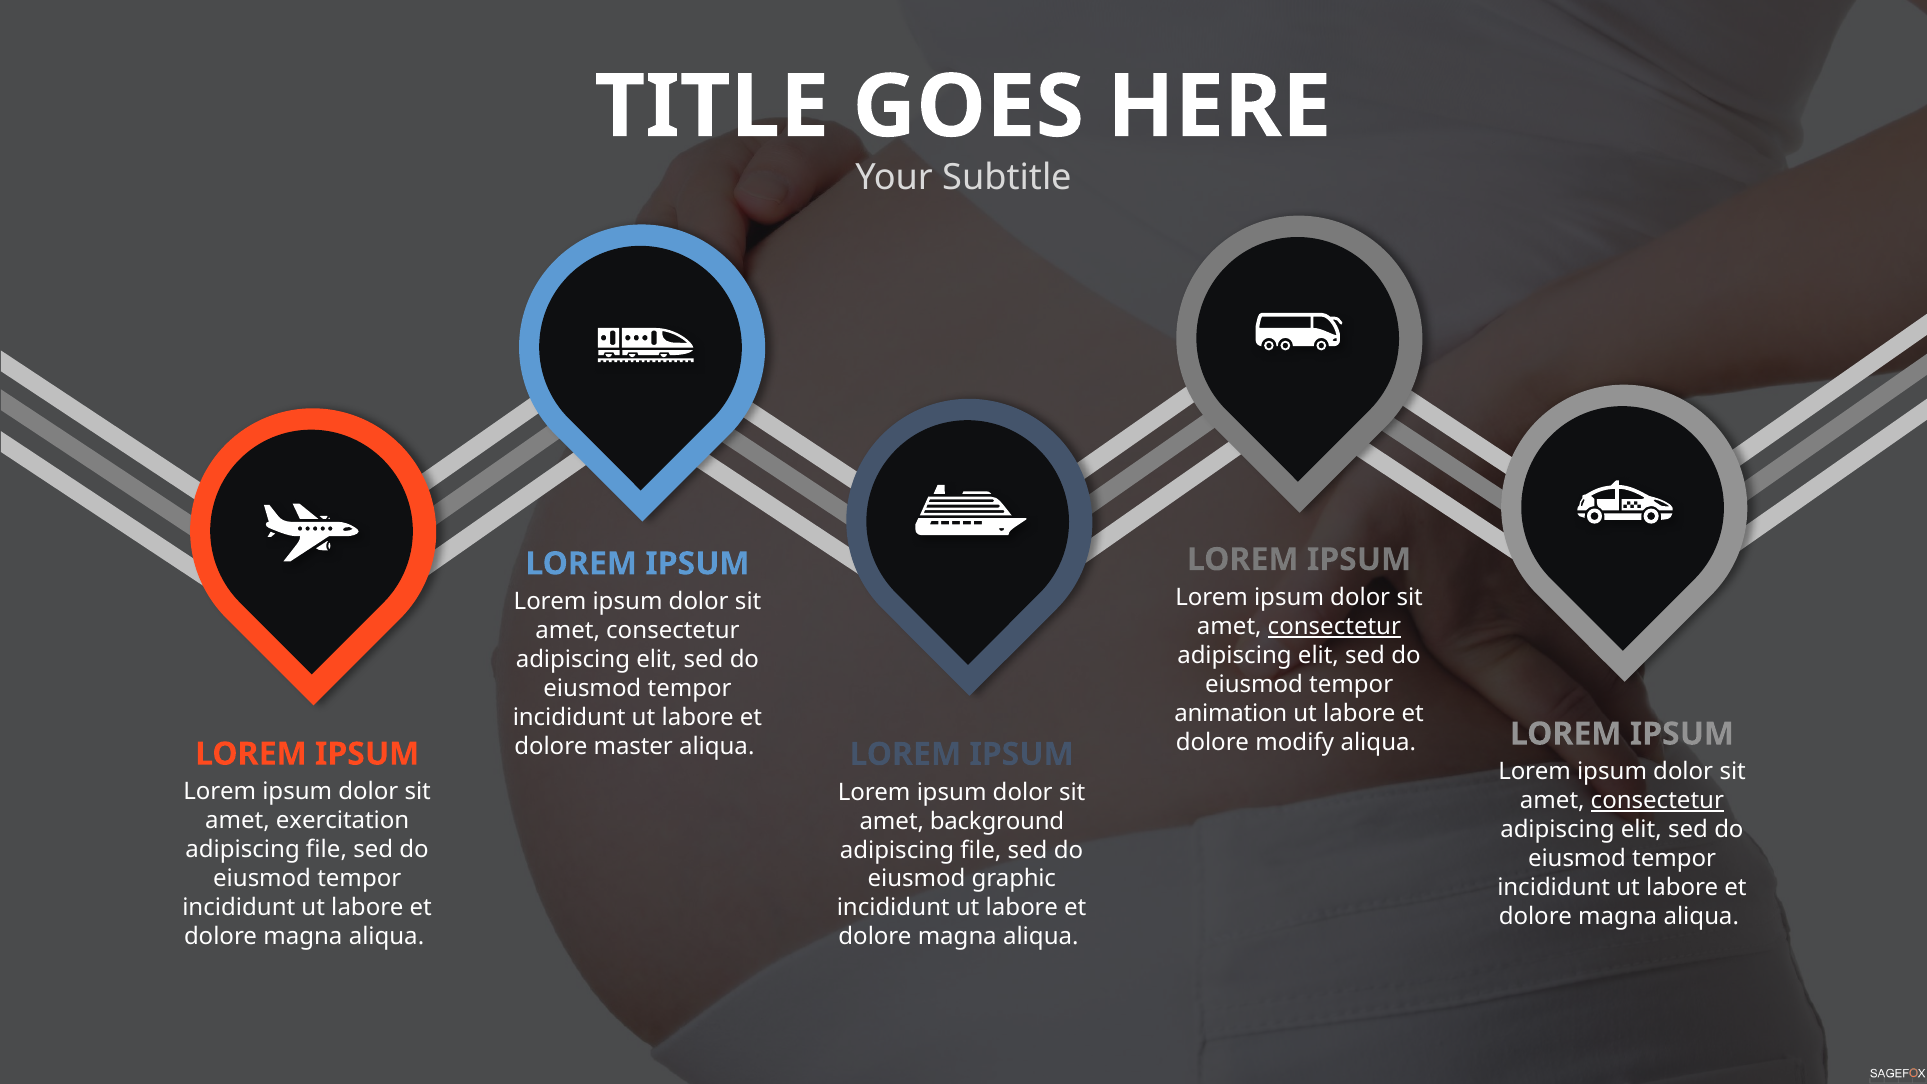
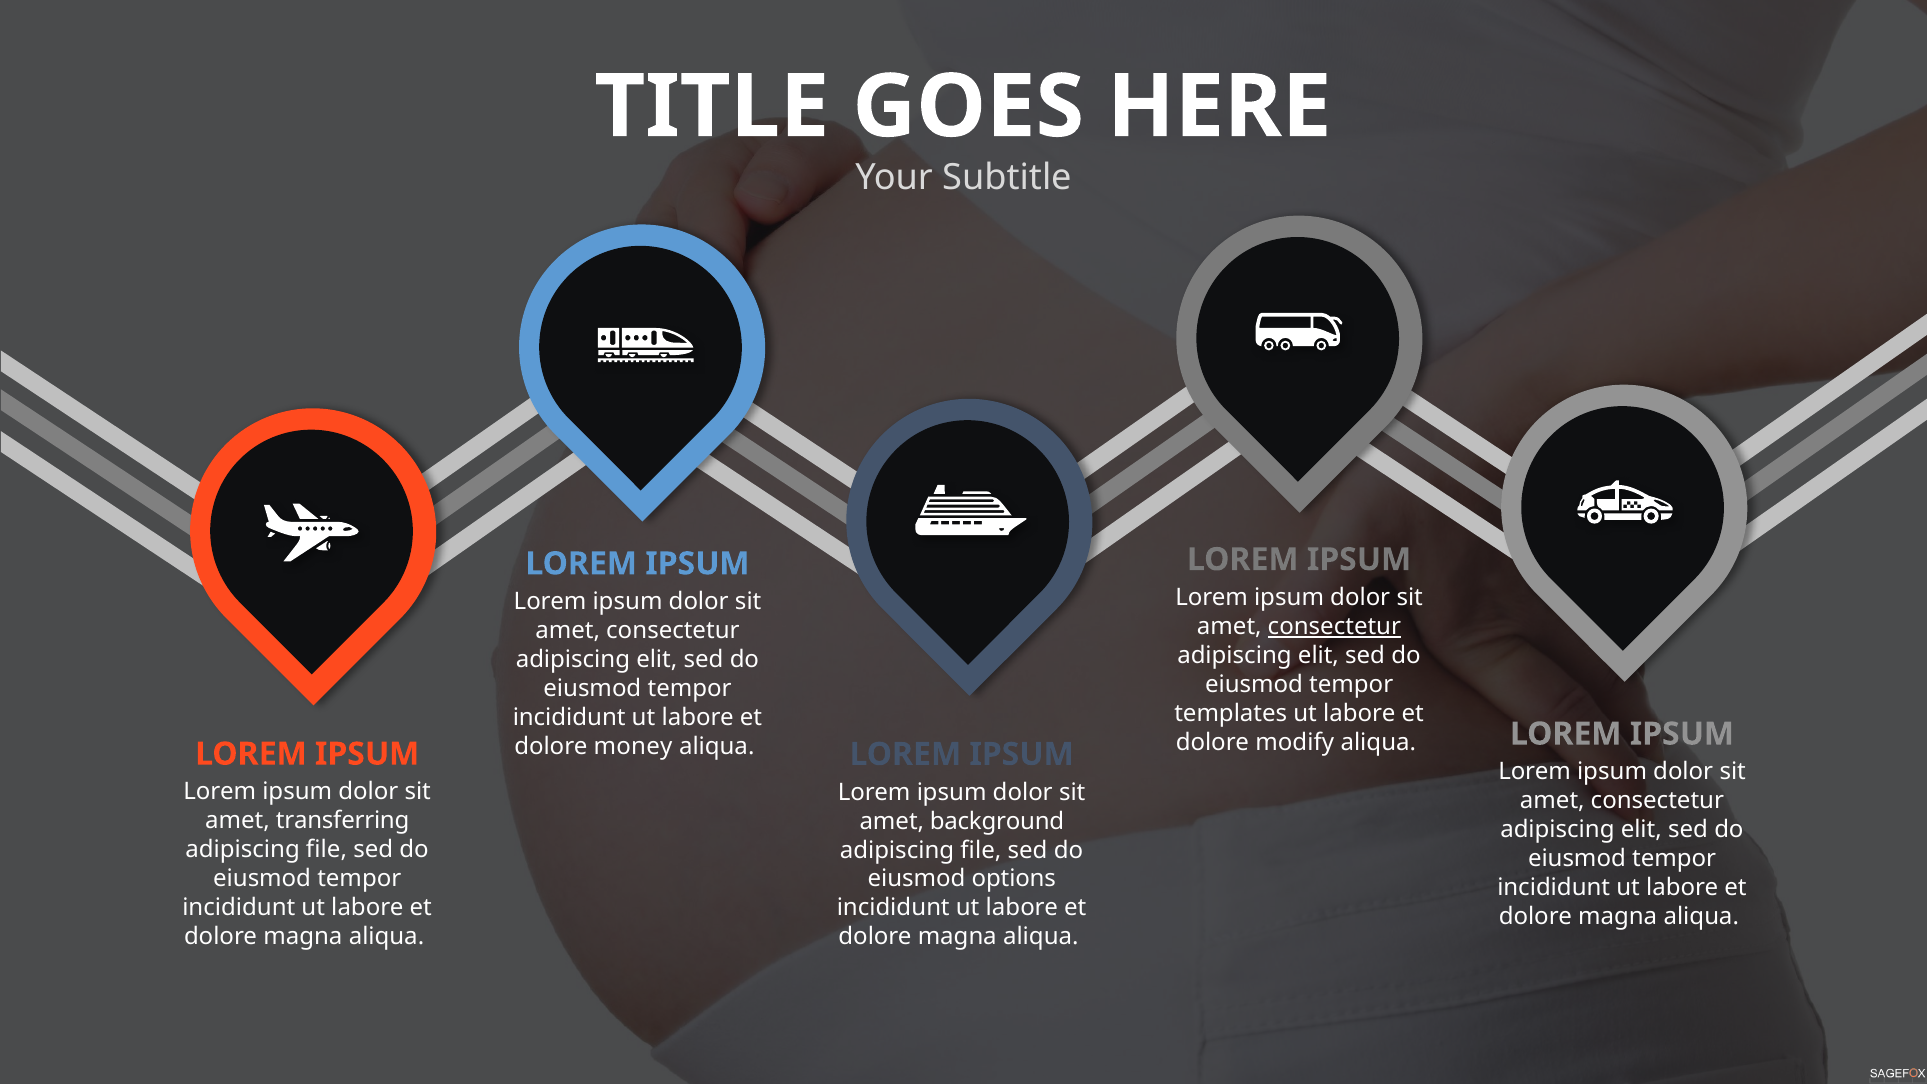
animation: animation -> templates
master: master -> money
consectetur at (1657, 801) underline: present -> none
exercitation: exercitation -> transferring
graphic: graphic -> options
